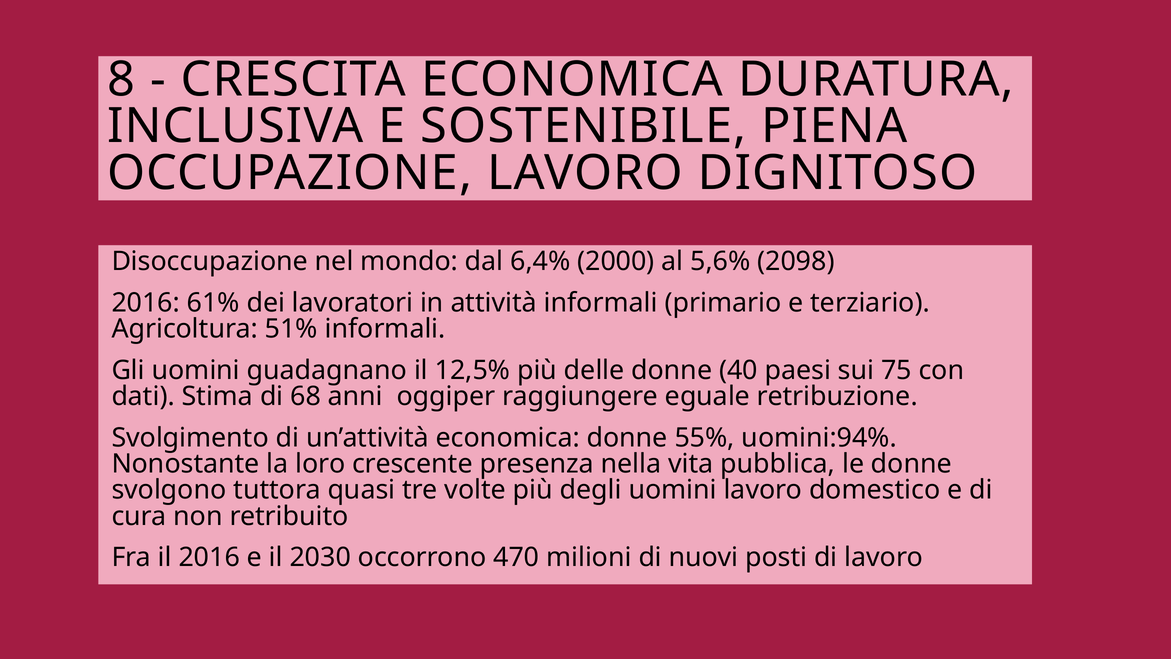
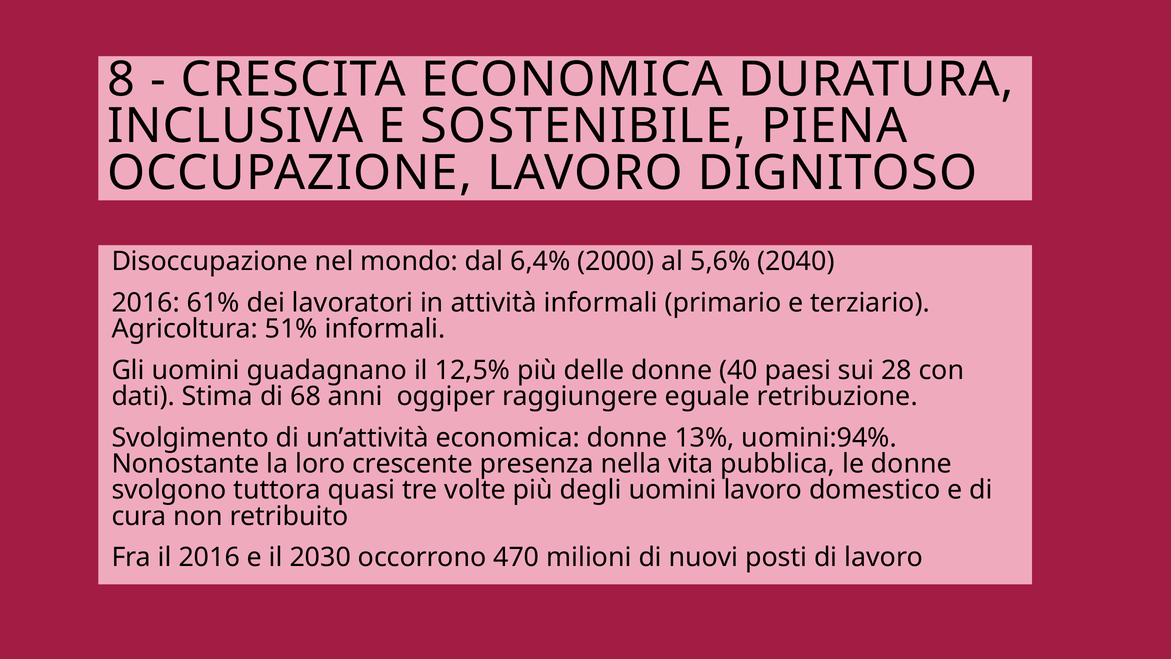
2098: 2098 -> 2040
75: 75 -> 28
55%: 55% -> 13%
